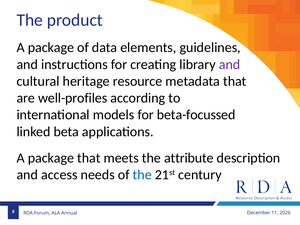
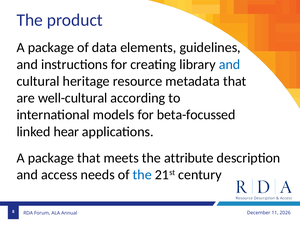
and at (230, 64) colour: purple -> blue
well-profiles: well-profiles -> well-cultural
beta: beta -> hear
